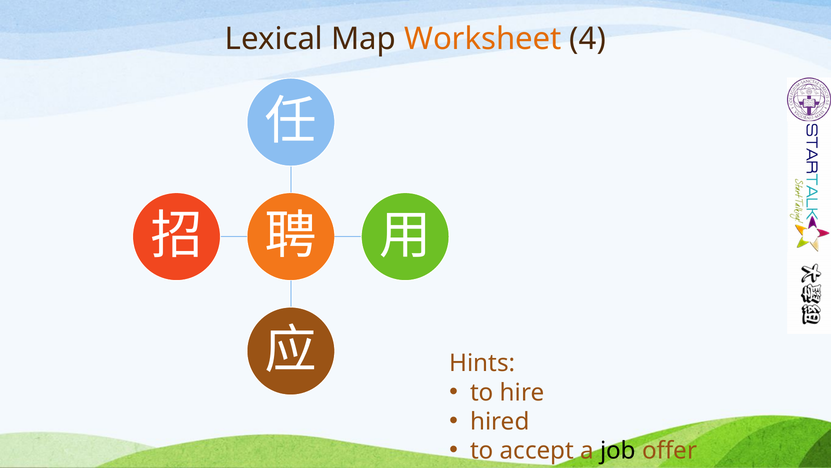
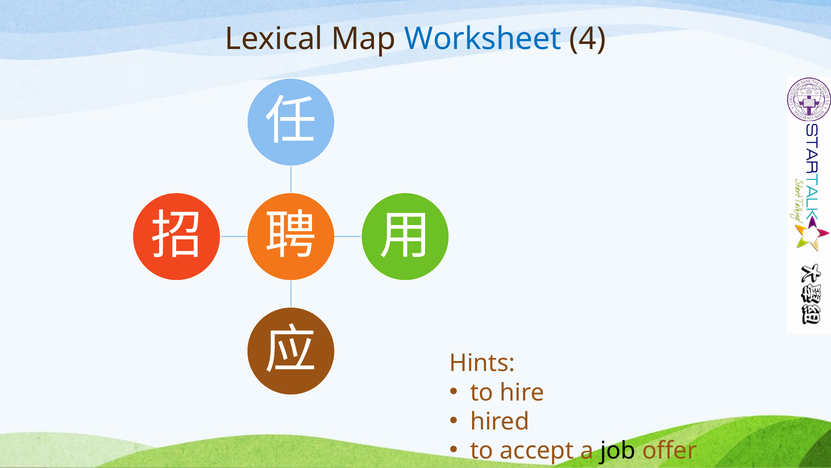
Worksheet colour: orange -> blue
